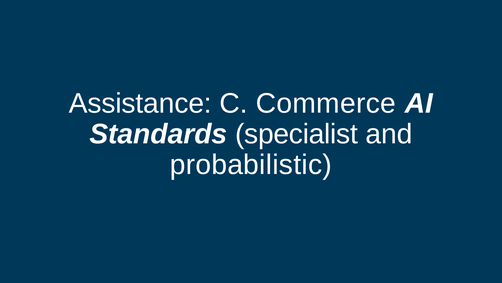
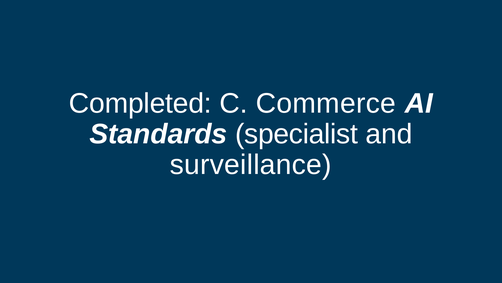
Assistance: Assistance -> Completed
probabilistic: probabilistic -> surveillance
